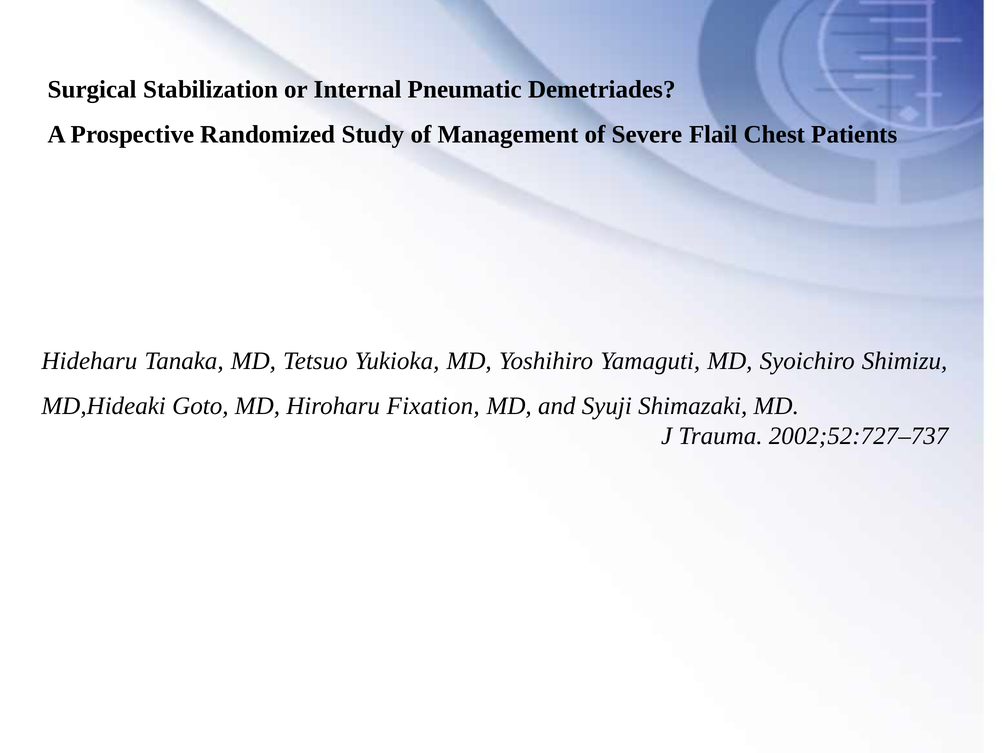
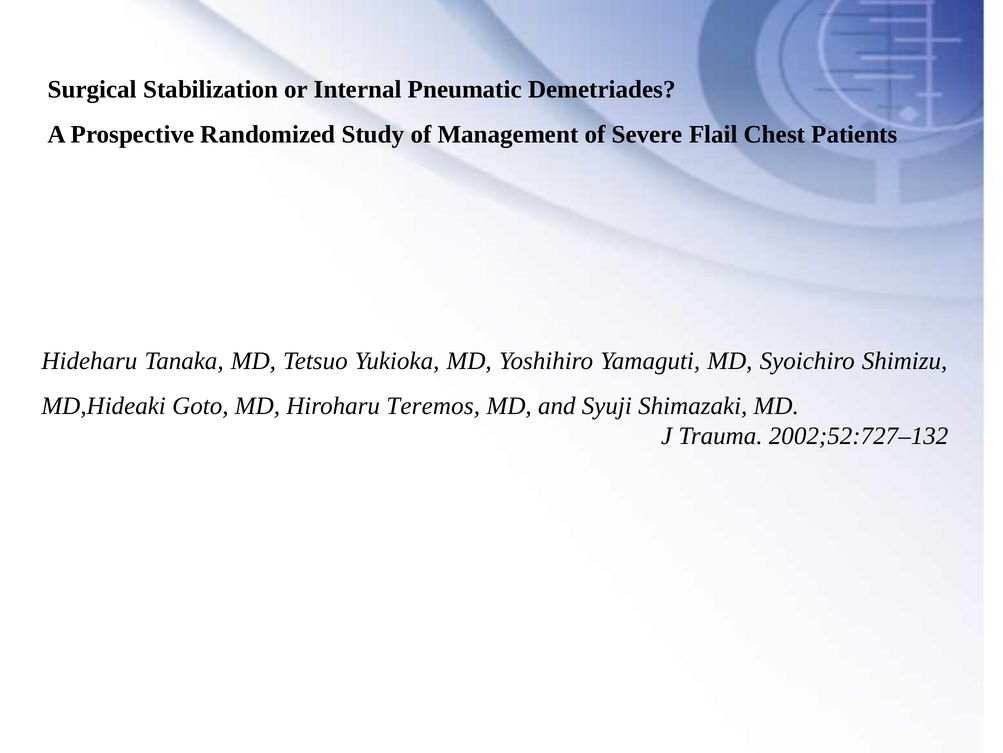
Fixation: Fixation -> Teremos
2002;52:727–737: 2002;52:727–737 -> 2002;52:727–132
